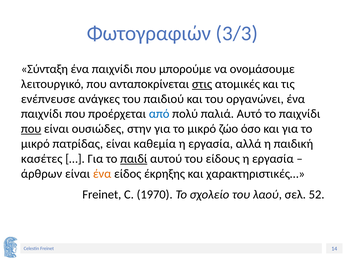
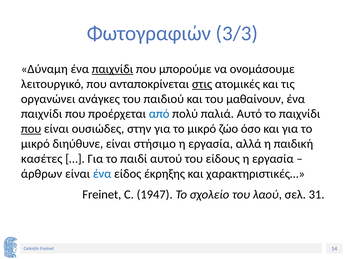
Σύνταξη: Σύνταξη -> Δύναμη
παιχνίδι at (112, 69) underline: none -> present
ενέπνευσε: ενέπνευσε -> οργανώνει
οργανώνει: οργανώνει -> μαθαίνουν
πατρίδας: πατρίδας -> διηύθυνε
καθεμία: καθεμία -> στήσιμο
παιδί underline: present -> none
ένα at (102, 174) colour: orange -> blue
1970: 1970 -> 1947
52: 52 -> 31
